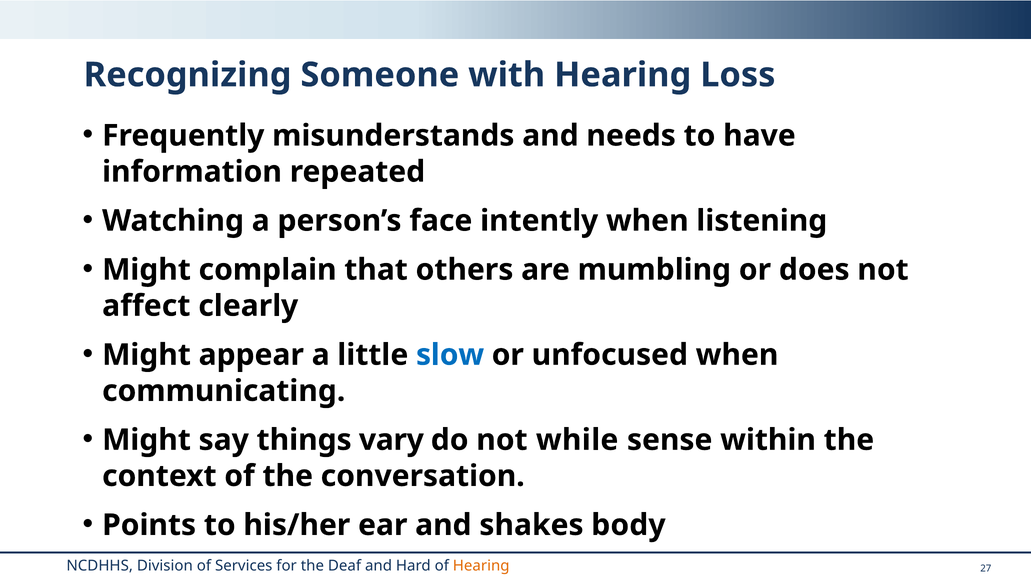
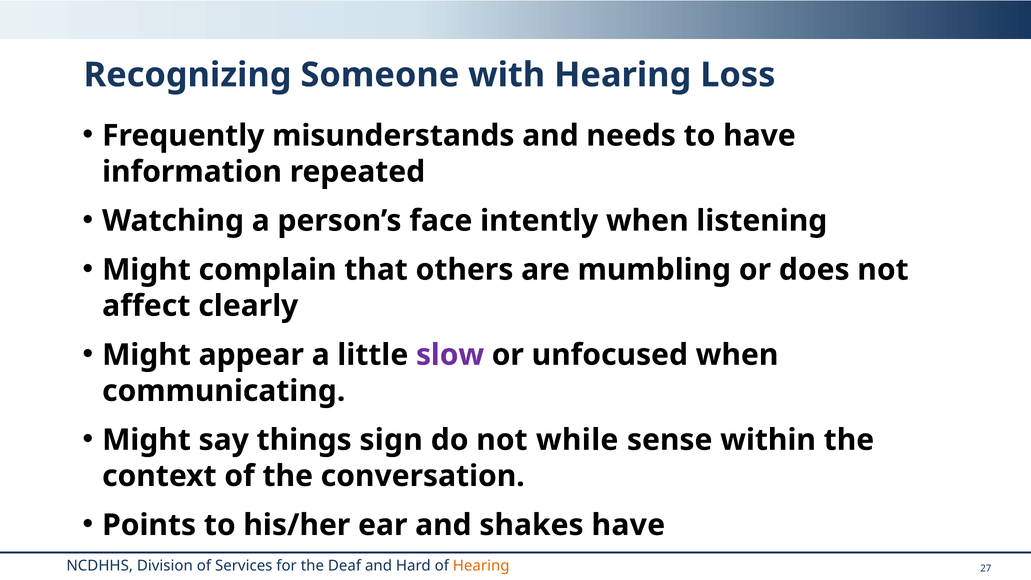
slow colour: blue -> purple
vary: vary -> sign
shakes body: body -> have
